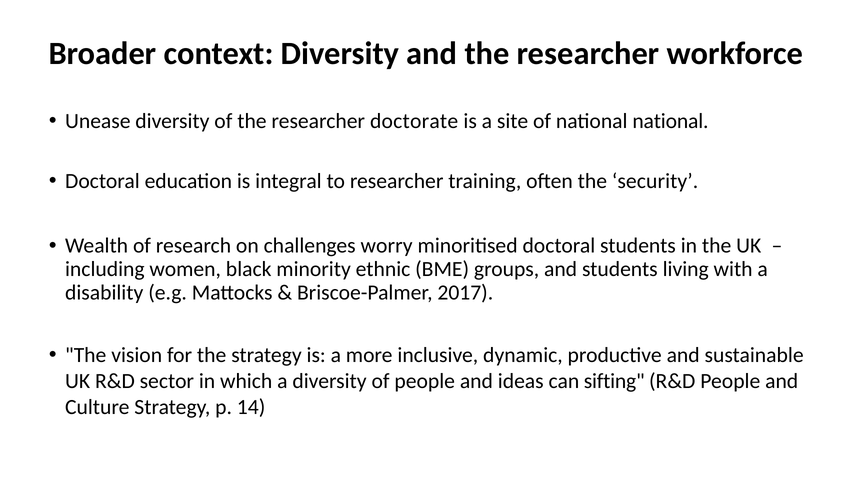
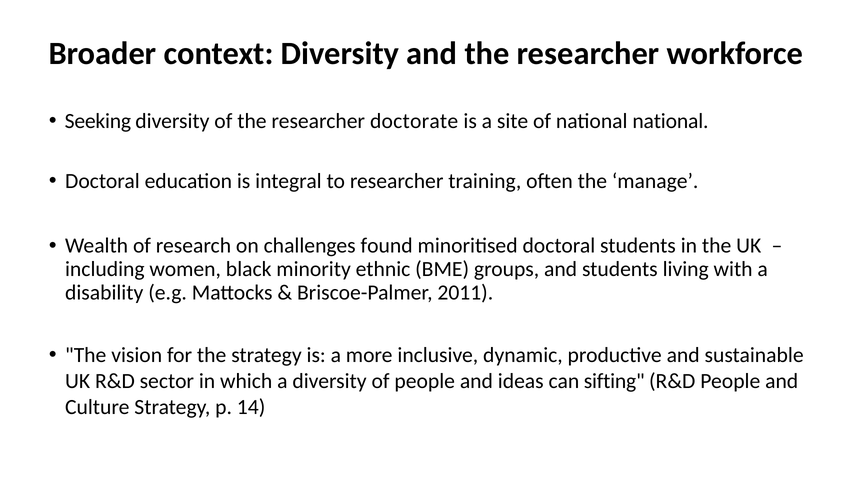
Unease: Unease -> Seeking
security: security -> manage
worry: worry -> found
2017: 2017 -> 2011
